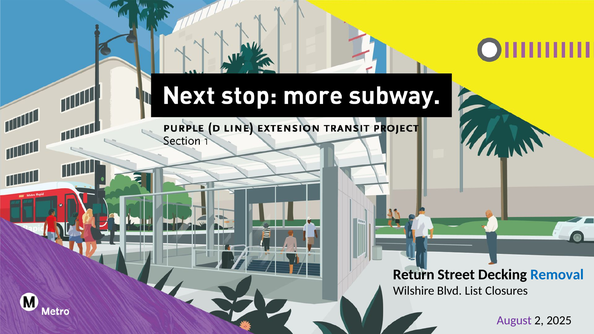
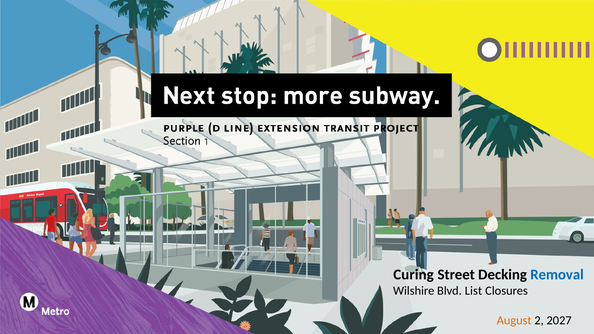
Return: Return -> Curing
August colour: purple -> orange
2025: 2025 -> 2027
